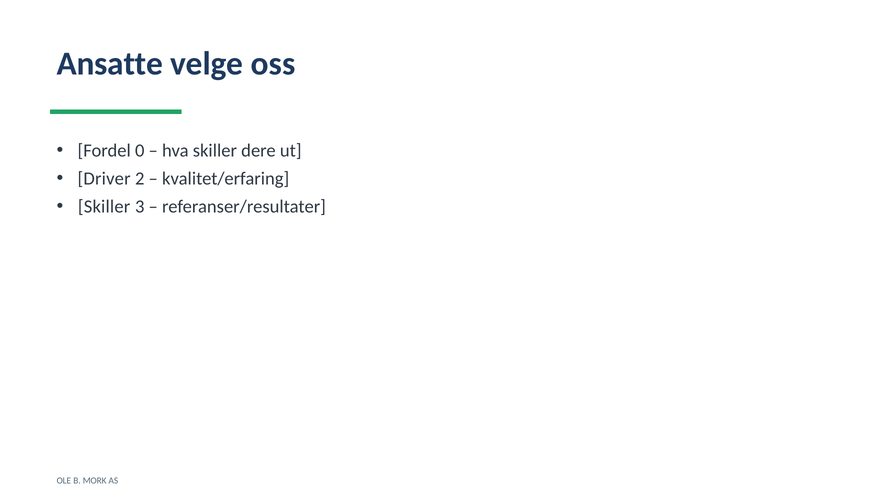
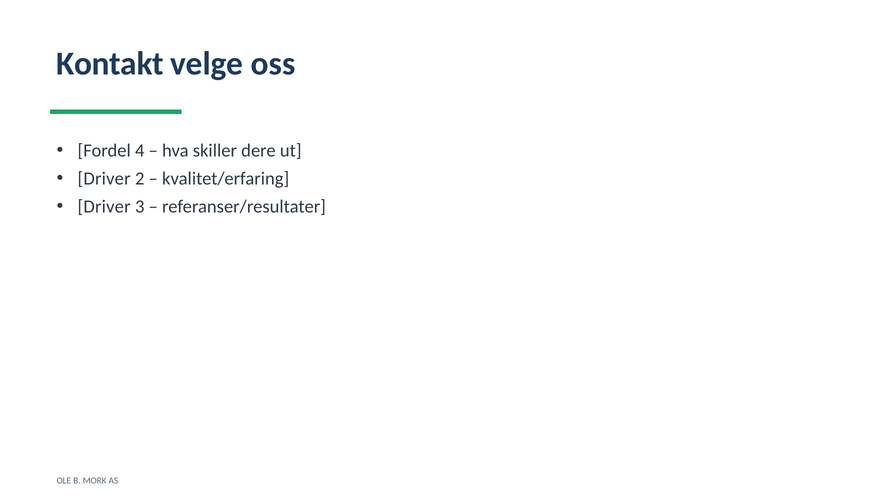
Ansatte: Ansatte -> Kontakt
0: 0 -> 4
Skiller at (104, 207): Skiller -> Driver
